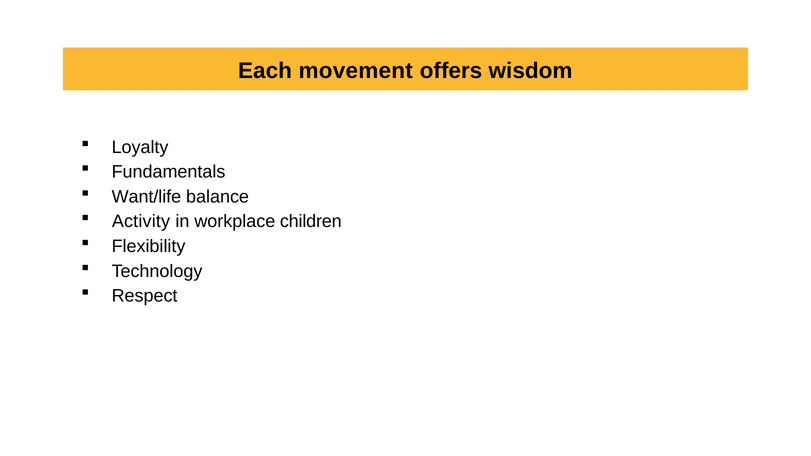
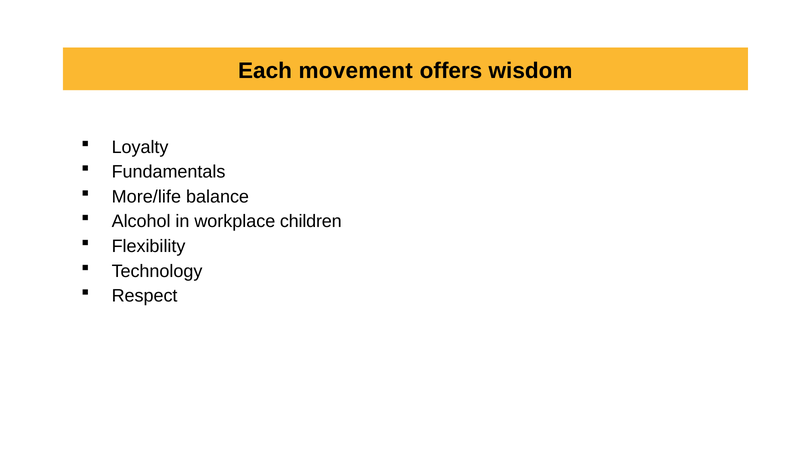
Want/life: Want/life -> More/life
Activity: Activity -> Alcohol
